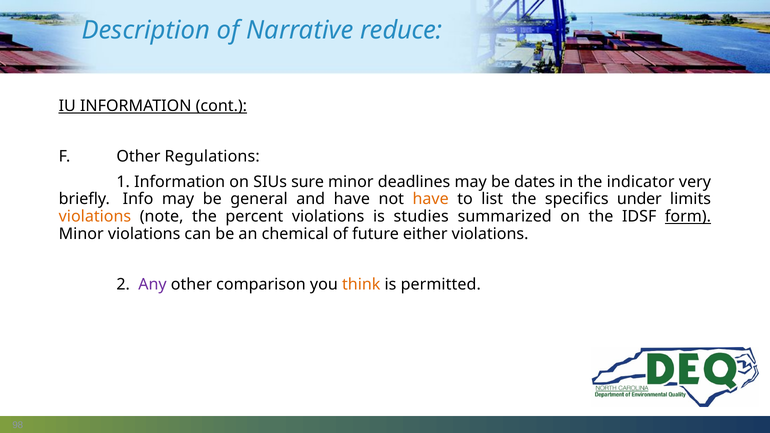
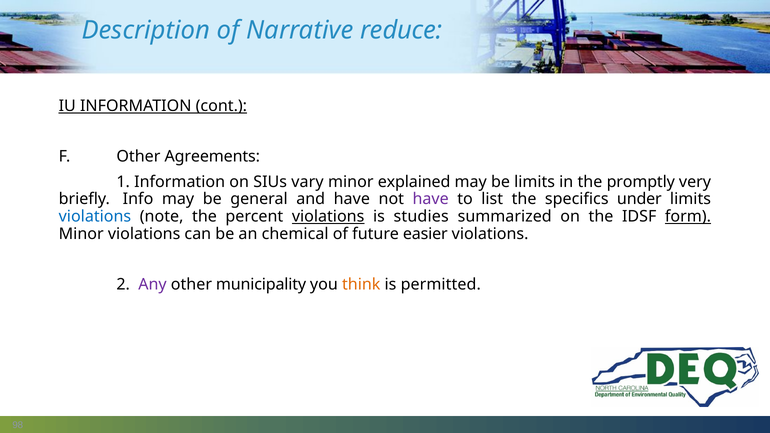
Regulations: Regulations -> Agreements
sure: sure -> vary
deadlines: deadlines -> explained
be dates: dates -> limits
indicator: indicator -> promptly
have at (431, 199) colour: orange -> purple
violations at (95, 217) colour: orange -> blue
violations at (328, 217) underline: none -> present
either: either -> easier
comparison: comparison -> municipality
